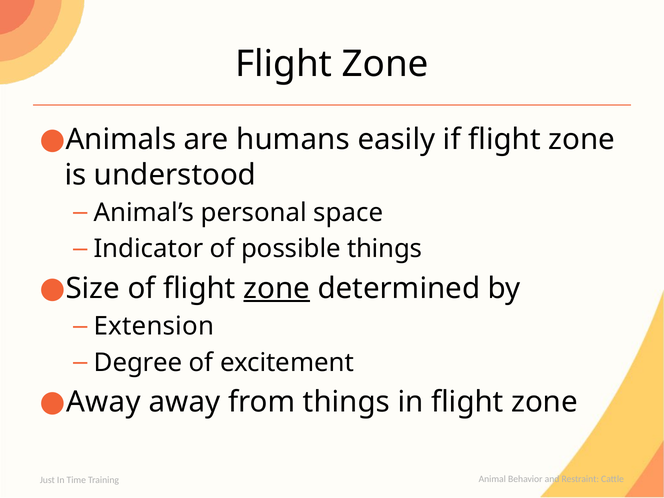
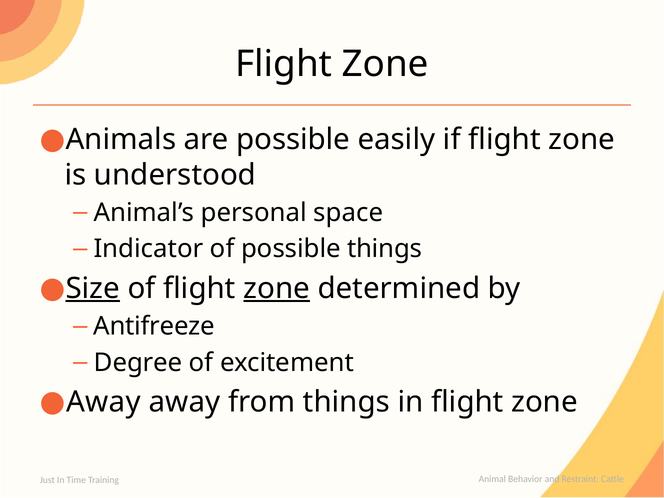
are humans: humans -> possible
Size underline: none -> present
Extension: Extension -> Antifreeze
